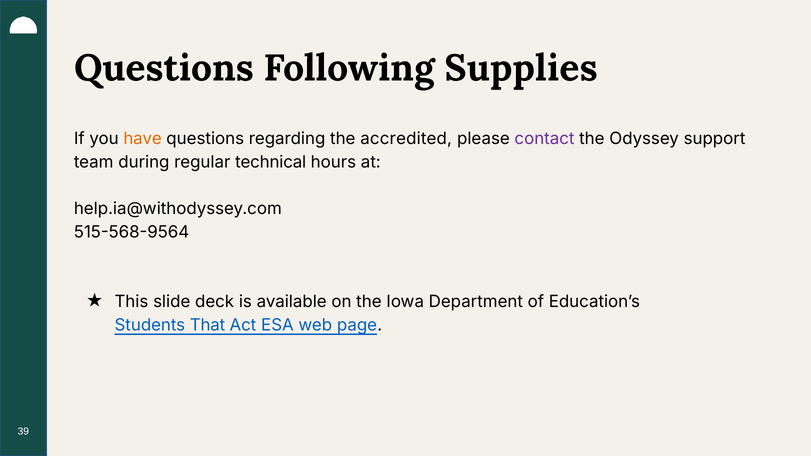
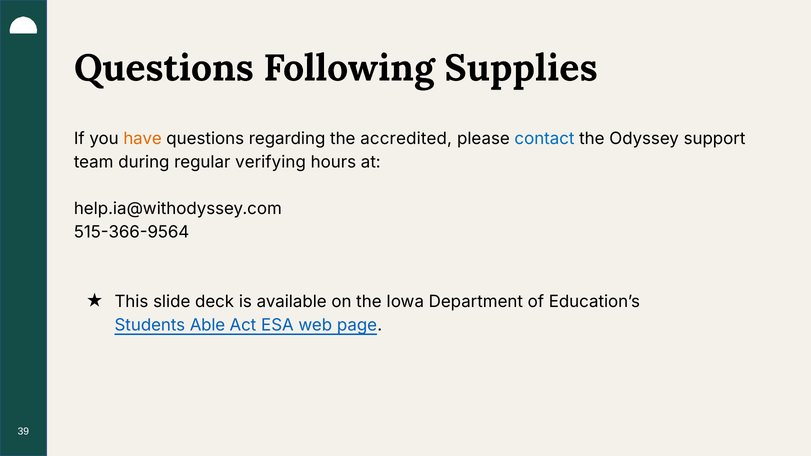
contact colour: purple -> blue
technical: technical -> verifying
515-568-9564: 515-568-9564 -> 515-366-9564
That: That -> Able
